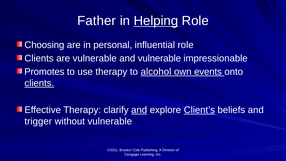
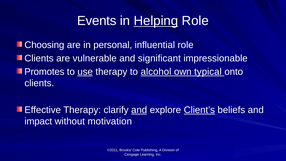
Father: Father -> Events
and vulnerable: vulnerable -> significant
use underline: none -> present
events: events -> typical
clients at (39, 83) underline: present -> none
trigger: trigger -> impact
without vulnerable: vulnerable -> motivation
